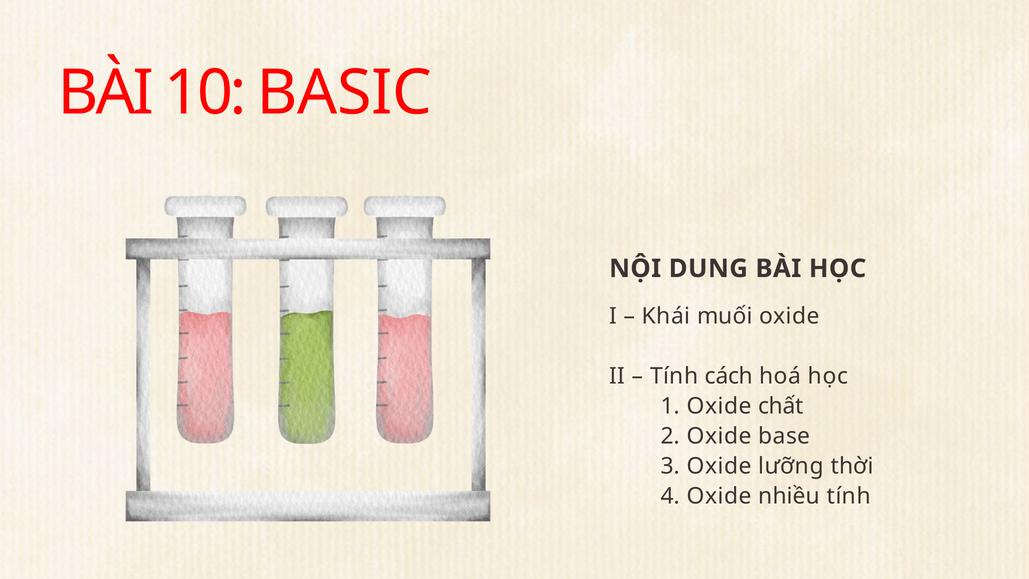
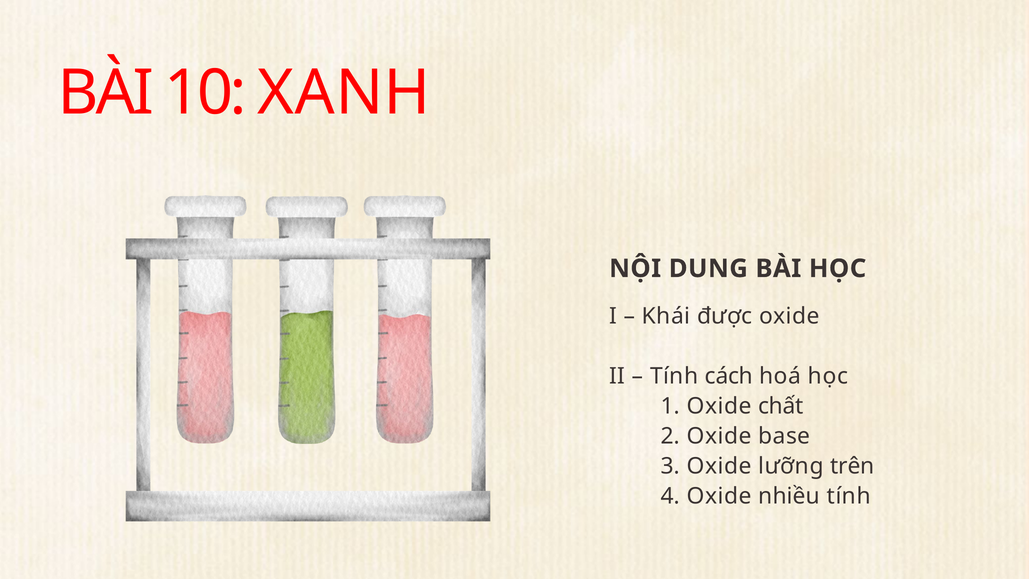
BASIC: BASIC -> XANH
muối: muối -> được
thời: thời -> trên
